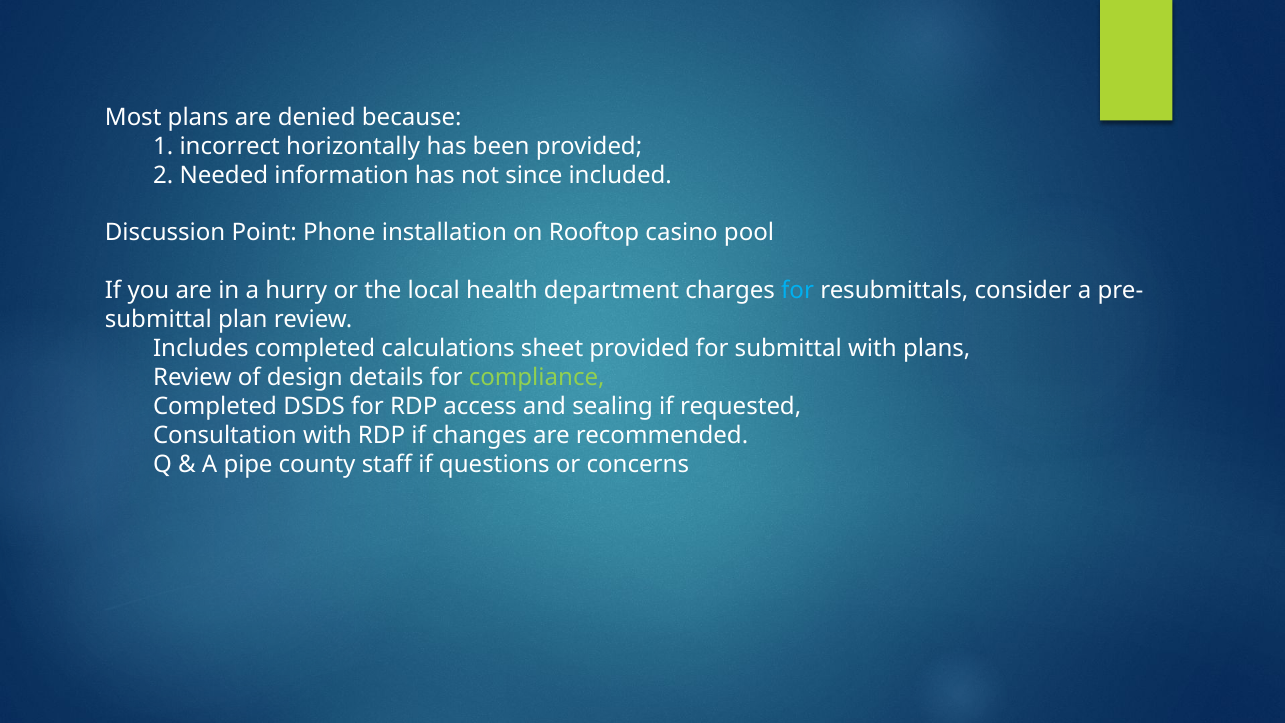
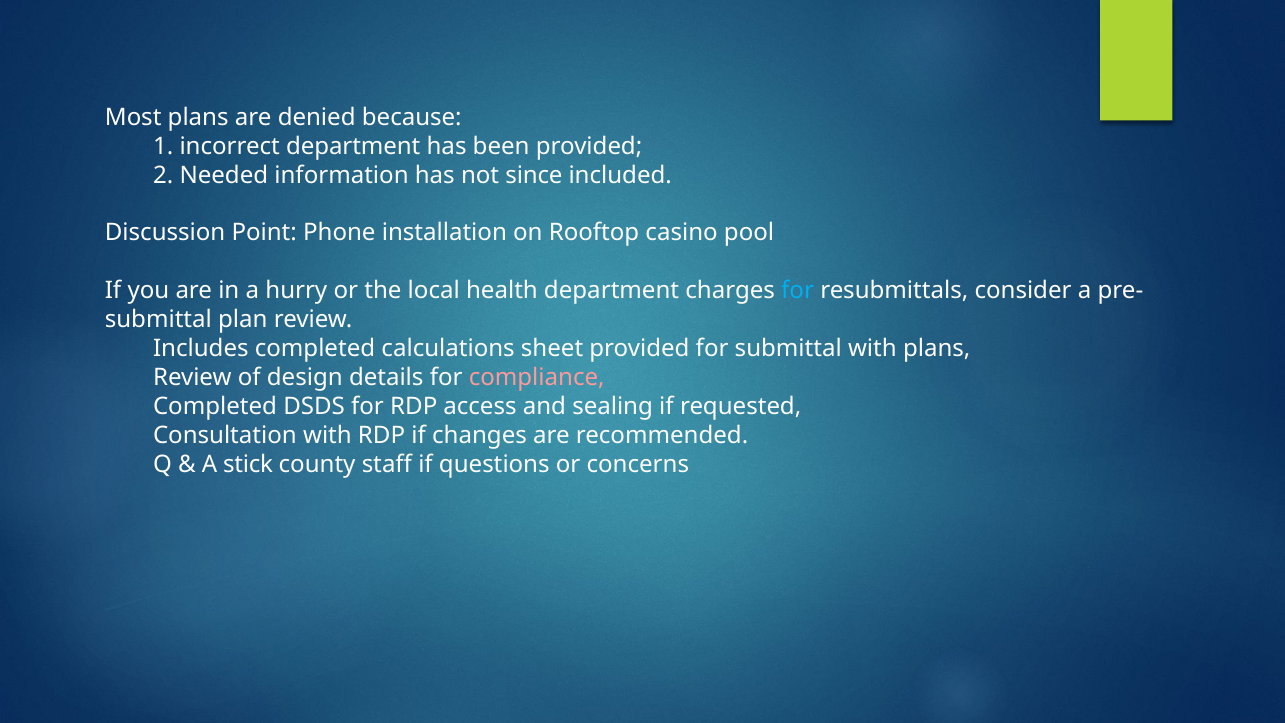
incorrect horizontally: horizontally -> department
compliance colour: light green -> pink
pipe: pipe -> stick
